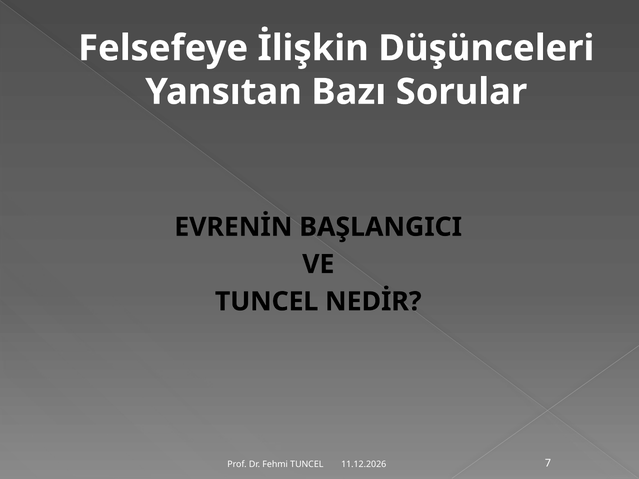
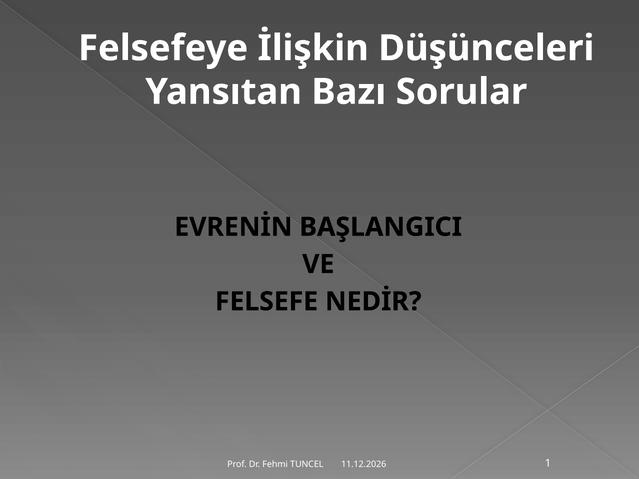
TUNCEL at (267, 302): TUNCEL -> FELSEFE
7: 7 -> 1
